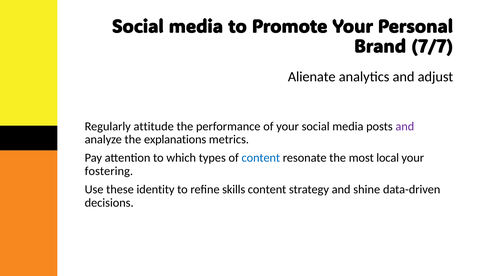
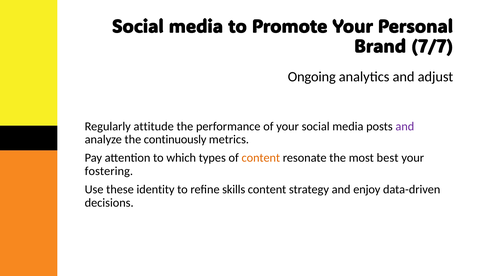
Alienate: Alienate -> Ongoing
explanations: explanations -> continuously
content at (261, 158) colour: blue -> orange
local: local -> best
shine: shine -> enjoy
